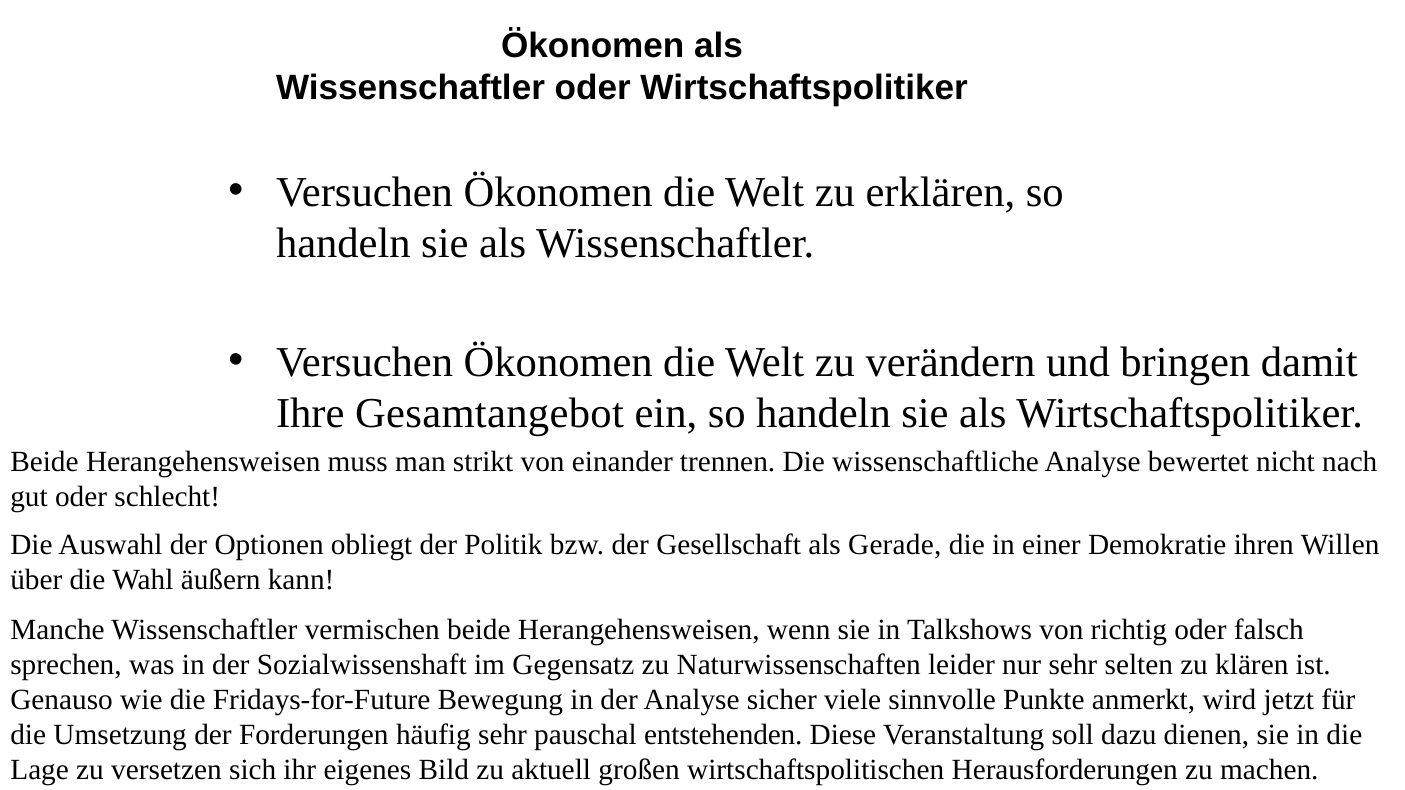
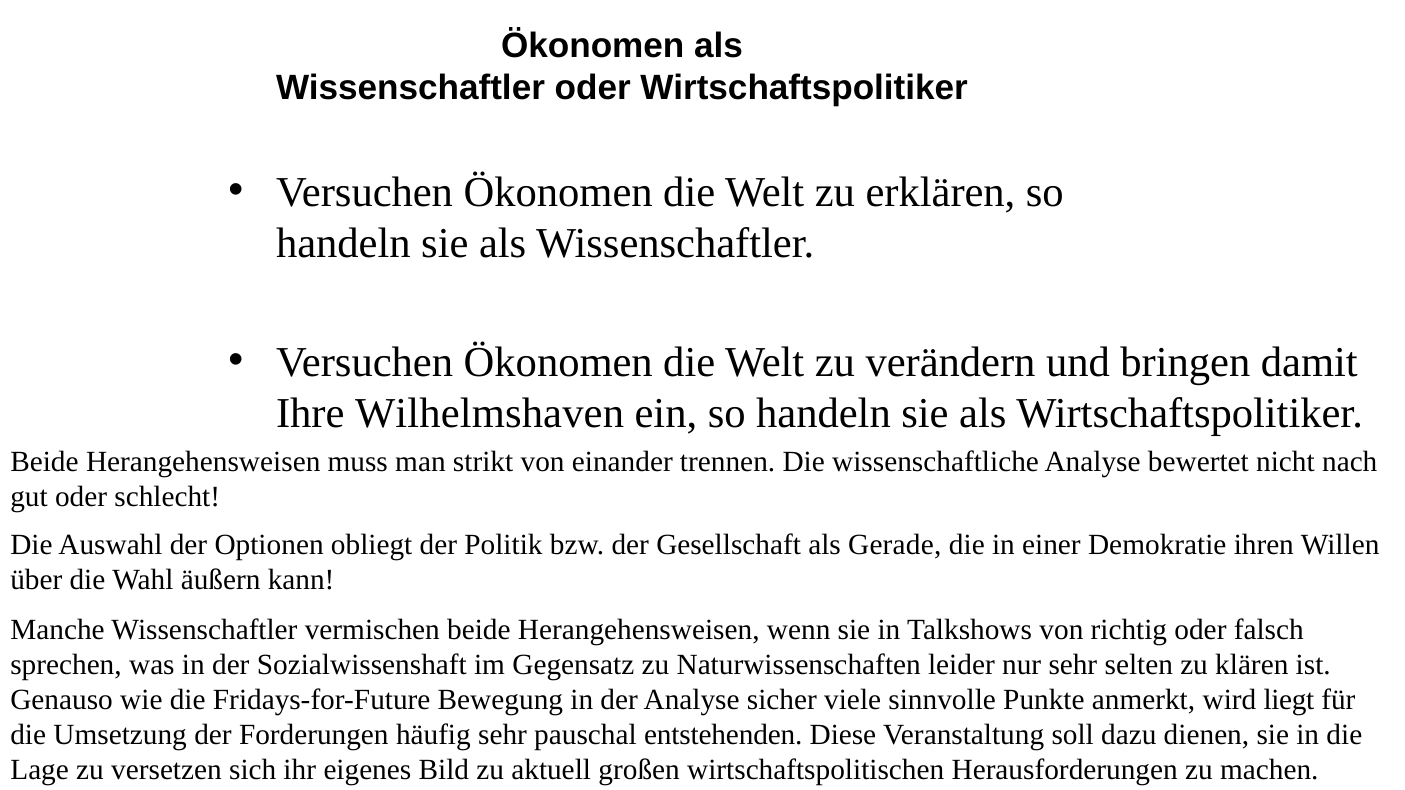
Gesamtangebot: Gesamtangebot -> Wilhelmshaven
jetzt: jetzt -> liegt
